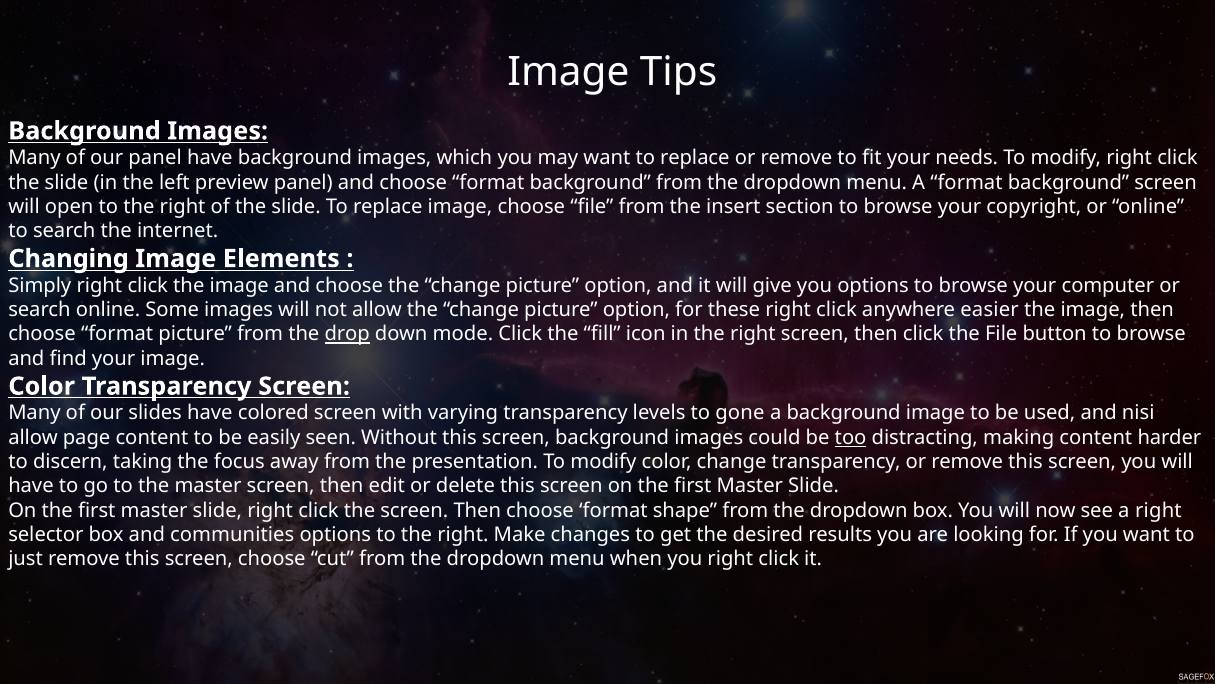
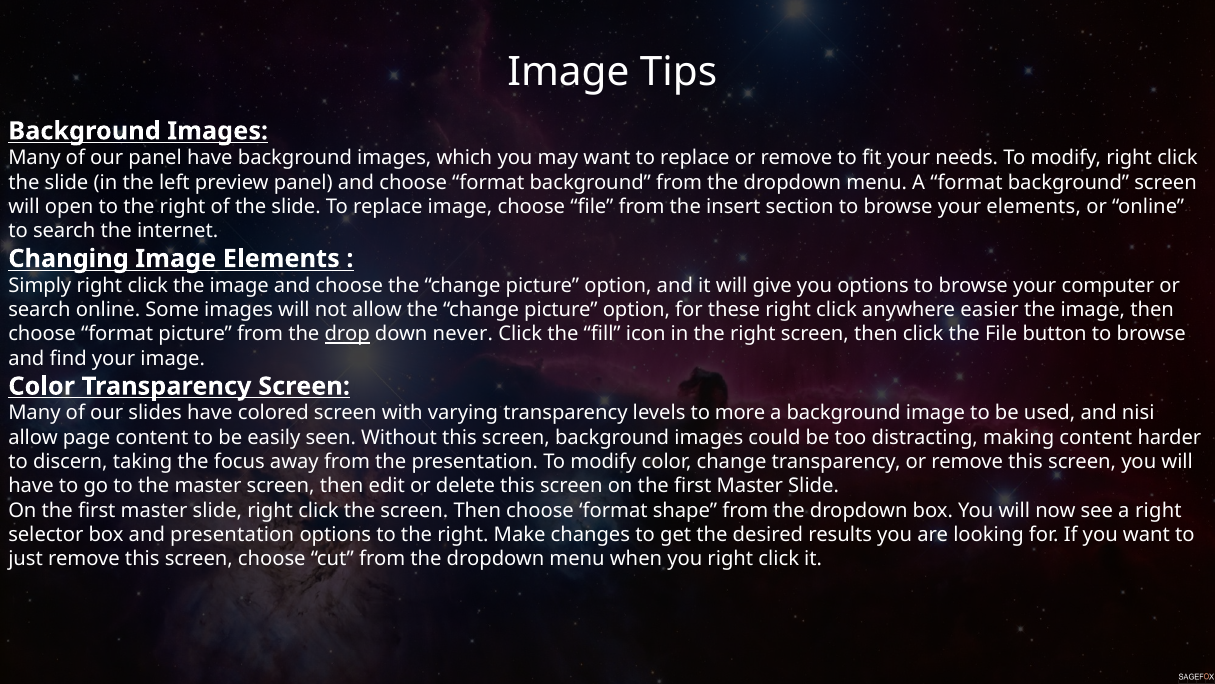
your copyright: copyright -> elements
mode: mode -> never
gone: gone -> more
too underline: present -> none
and communities: communities -> presentation
